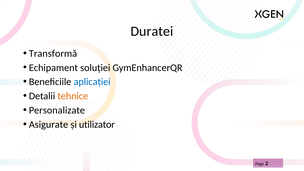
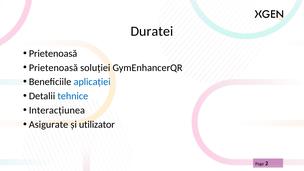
Transformă at (53, 53): Transformă -> Prietenoasă
Echipament at (53, 68): Echipament -> Prietenoasă
tehnice colour: orange -> blue
Personalizate: Personalizate -> Interacțiunea
